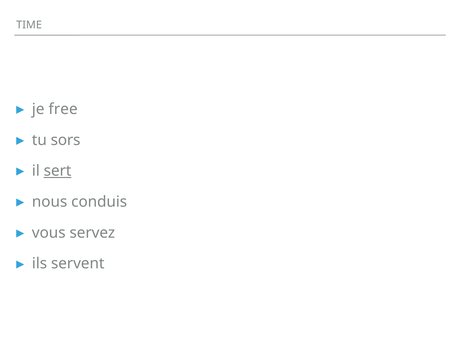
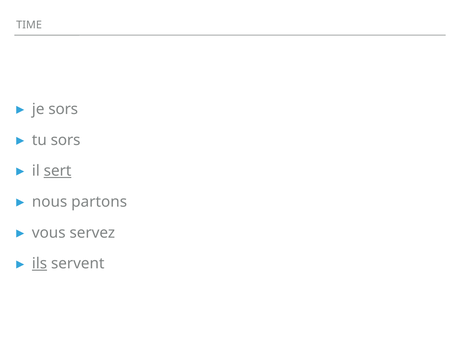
je free: free -> sors
conduis: conduis -> partons
ils underline: none -> present
